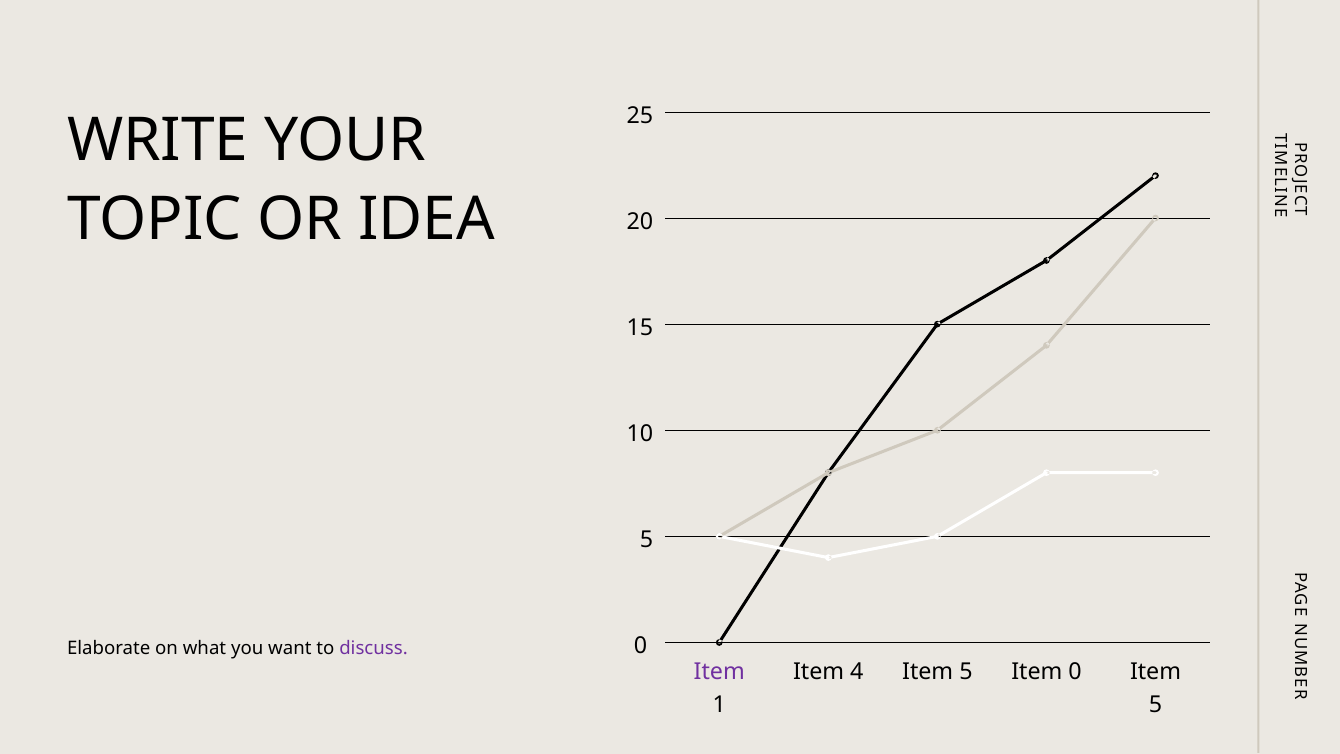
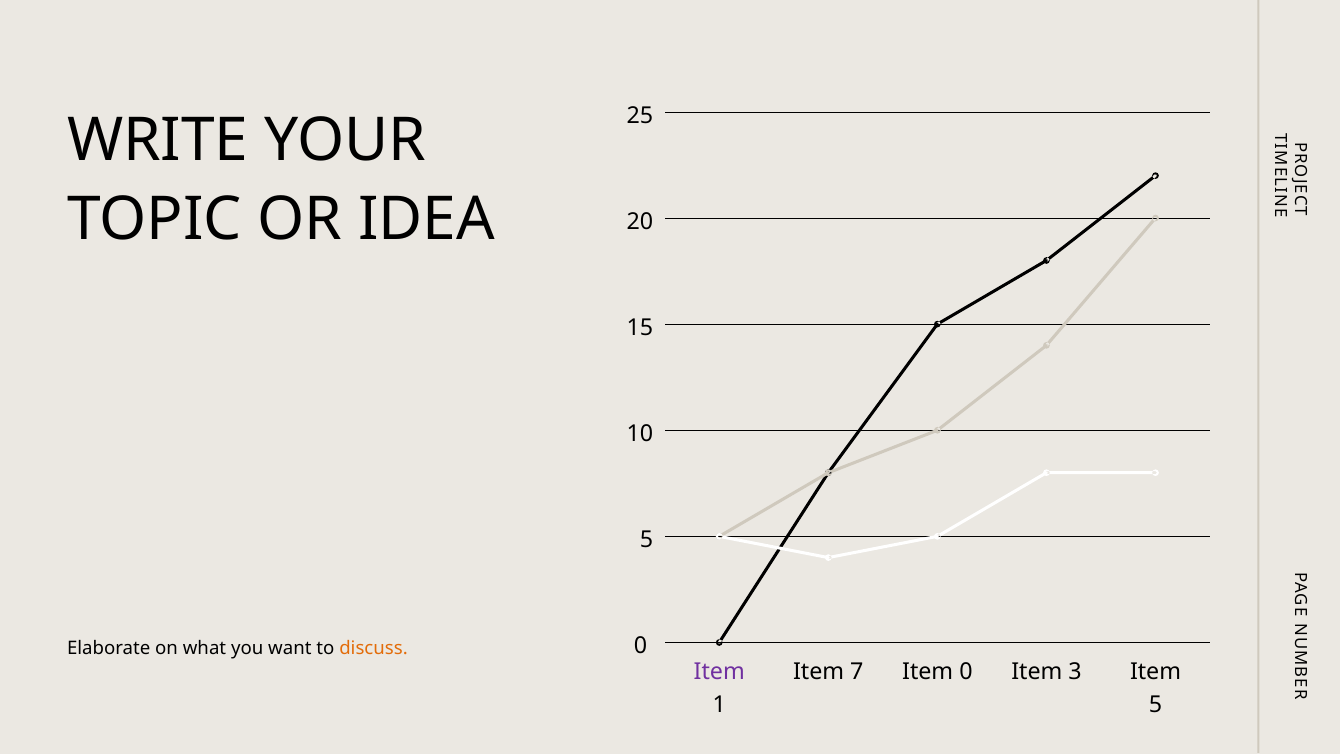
discuss colour: purple -> orange
4: 4 -> 7
5 at (966, 672): 5 -> 0
Item 0: 0 -> 3
